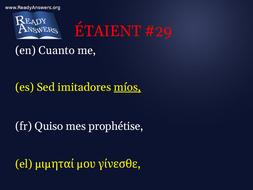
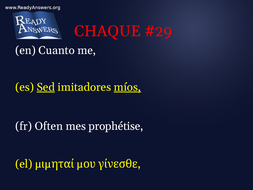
ÉTAIENT: ÉTAIENT -> CHAQUE
Sed underline: none -> present
Quiso: Quiso -> Often
